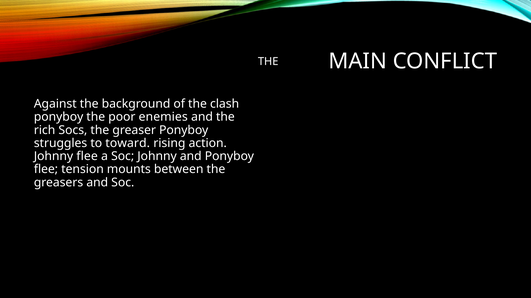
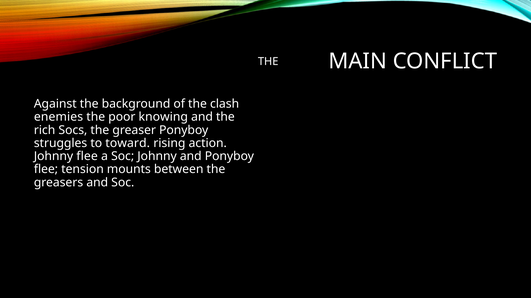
ponyboy at (59, 117): ponyboy -> enemies
enemies: enemies -> knowing
